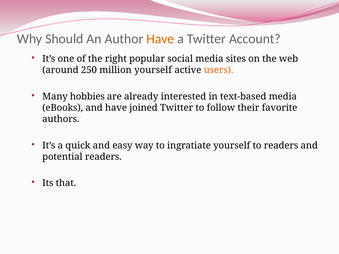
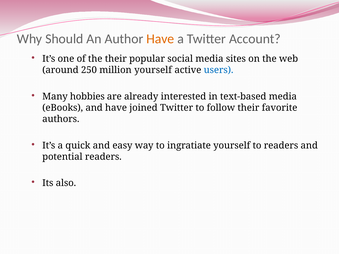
the right: right -> their
users colour: orange -> blue
that: that -> also
